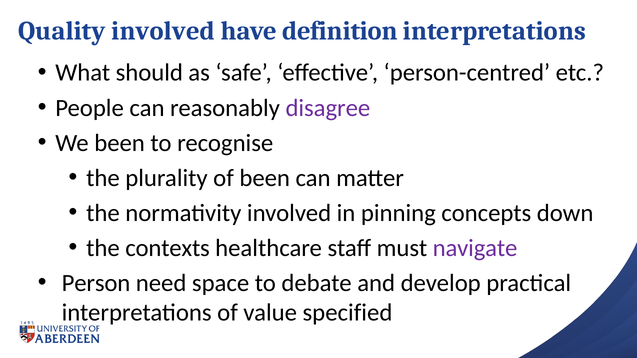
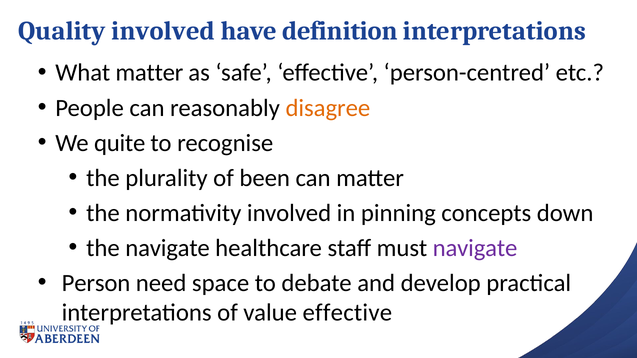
What should: should -> matter
disagree colour: purple -> orange
We been: been -> quite
the contexts: contexts -> navigate
value specified: specified -> effective
